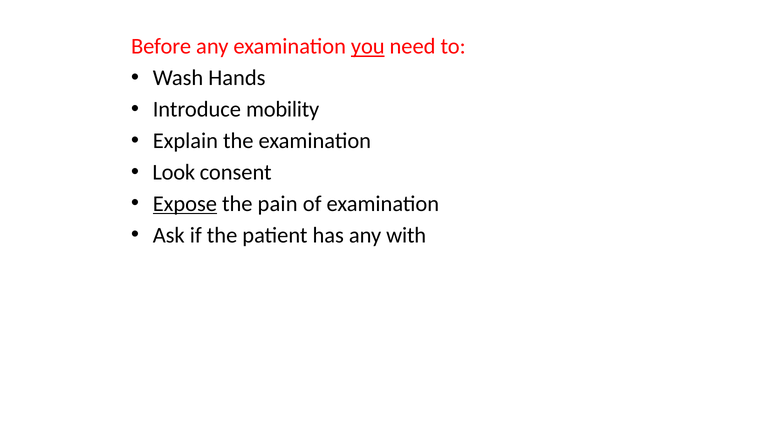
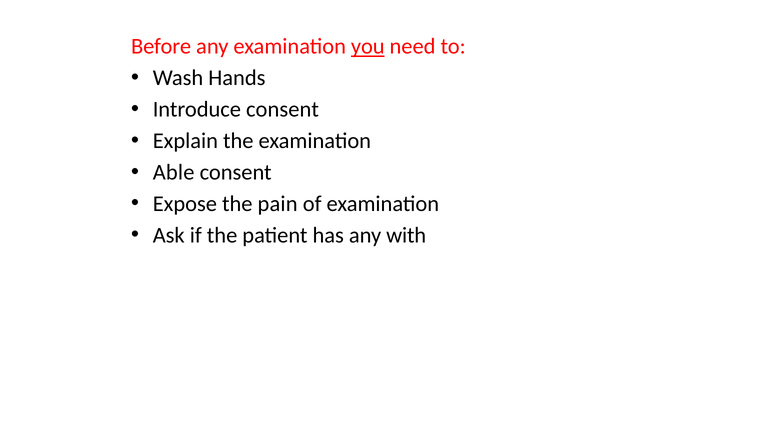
Introduce mobility: mobility -> consent
Look: Look -> Able
Expose underline: present -> none
